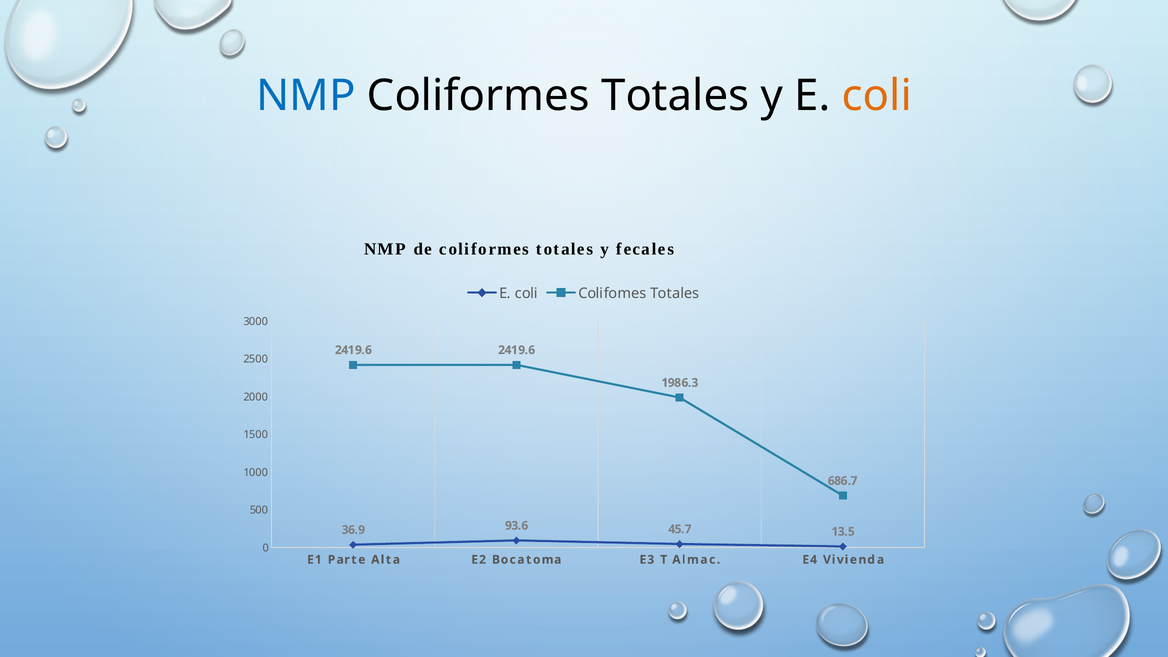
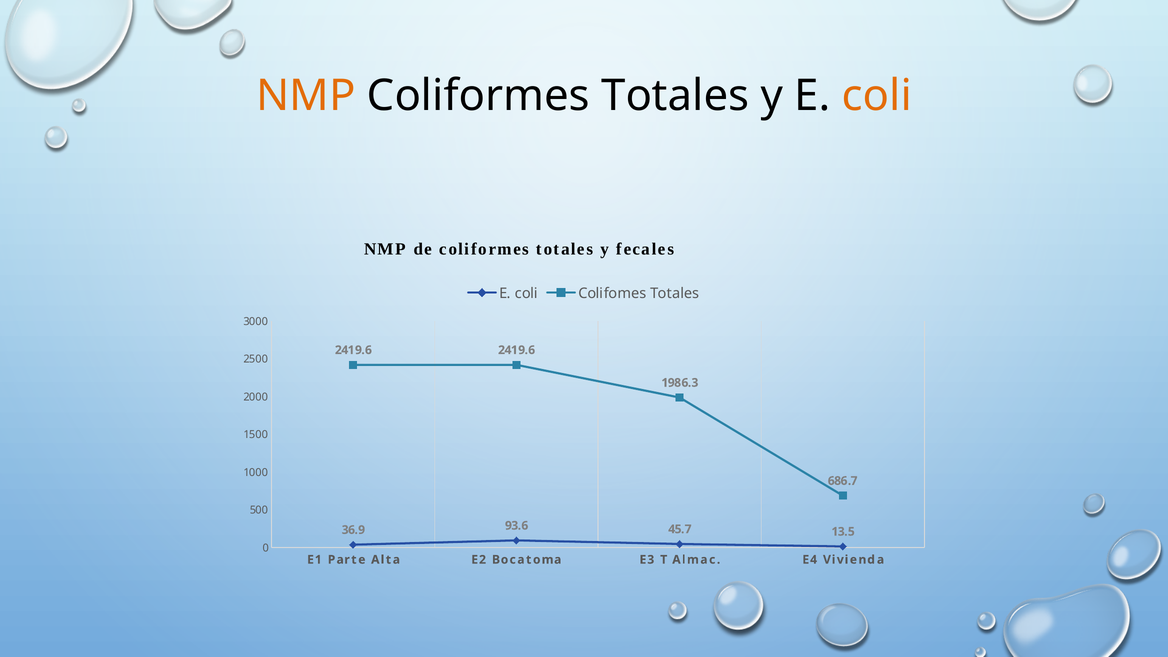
NMP at (306, 96) colour: blue -> orange
